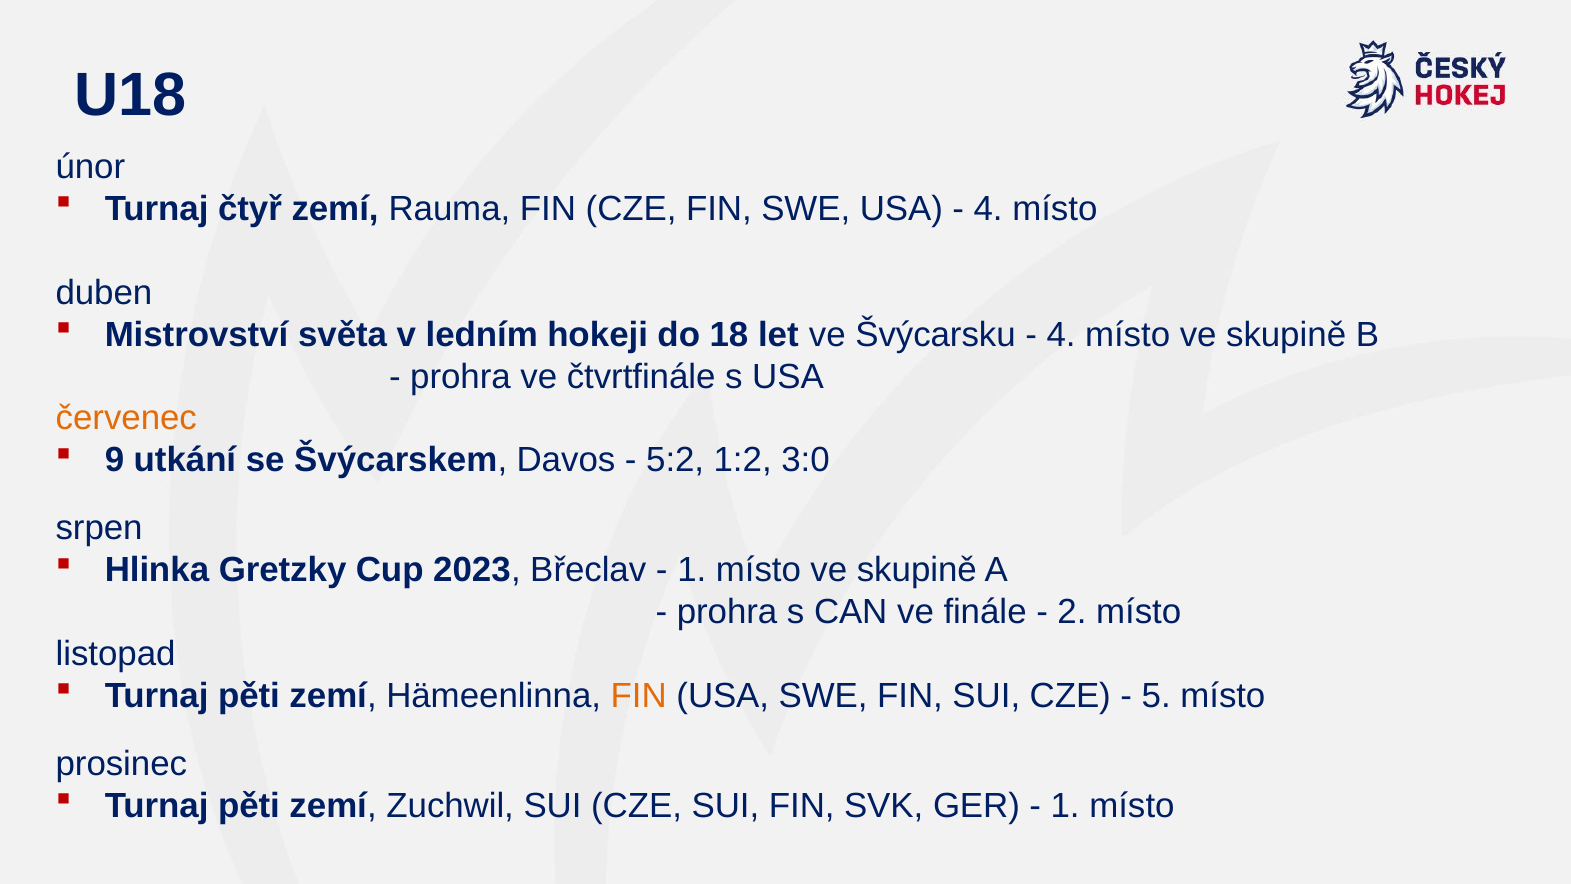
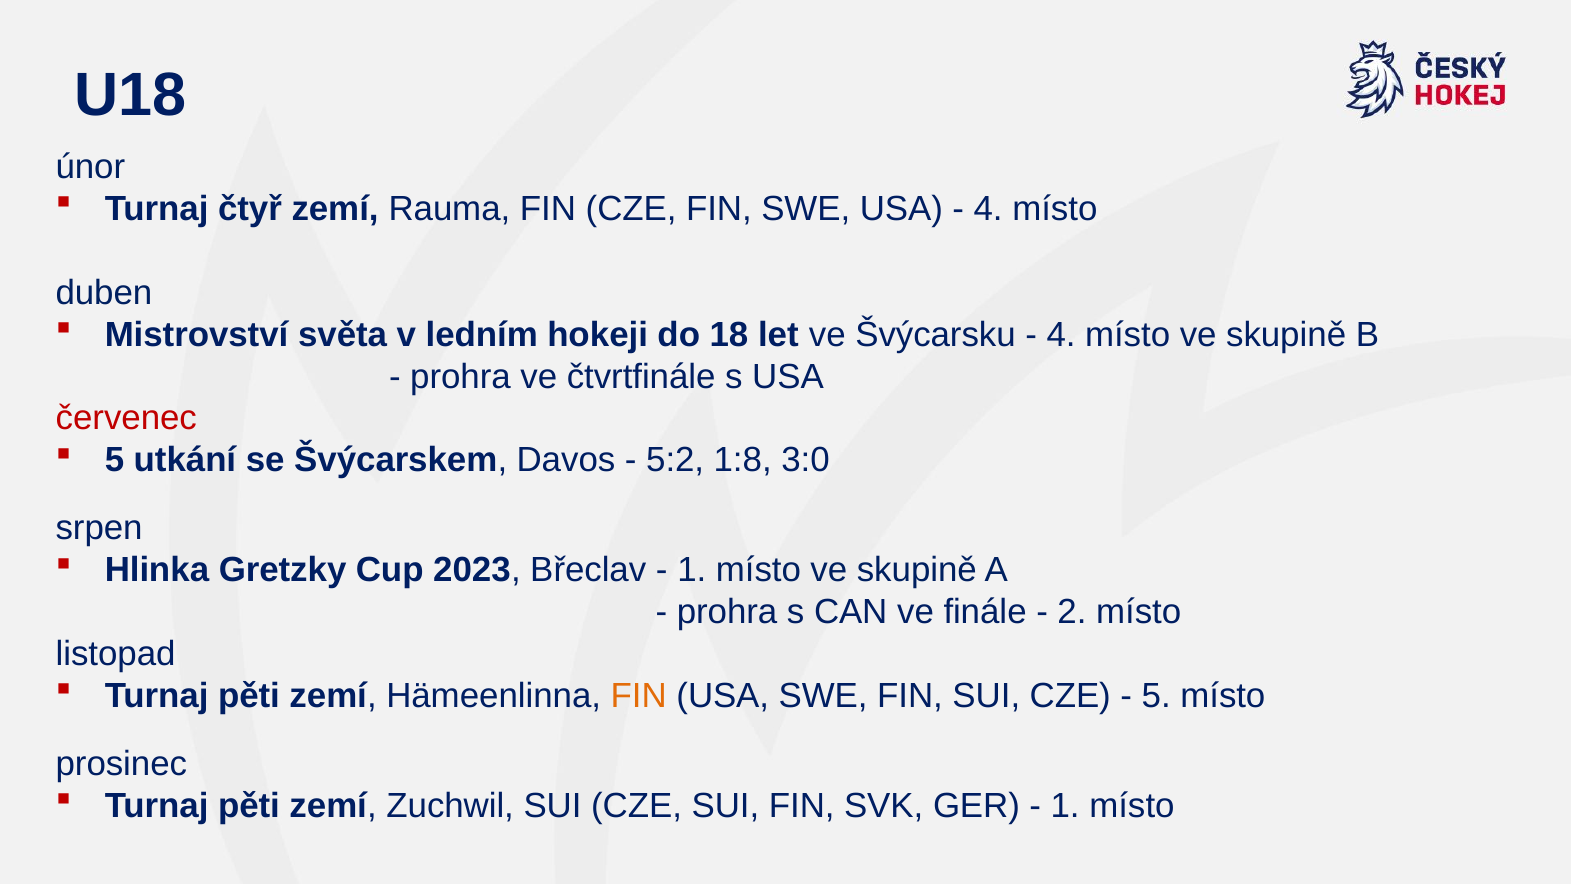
červenec colour: orange -> red
9 at (115, 460): 9 -> 5
1:2: 1:2 -> 1:8
